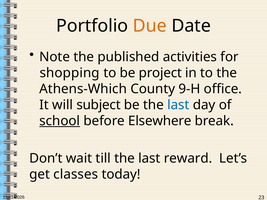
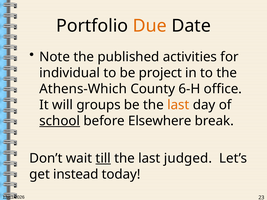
shopping: shopping -> individual
9-H: 9-H -> 6-H
subject: subject -> groups
last at (178, 105) colour: blue -> orange
till underline: none -> present
reward: reward -> judged
classes: classes -> instead
